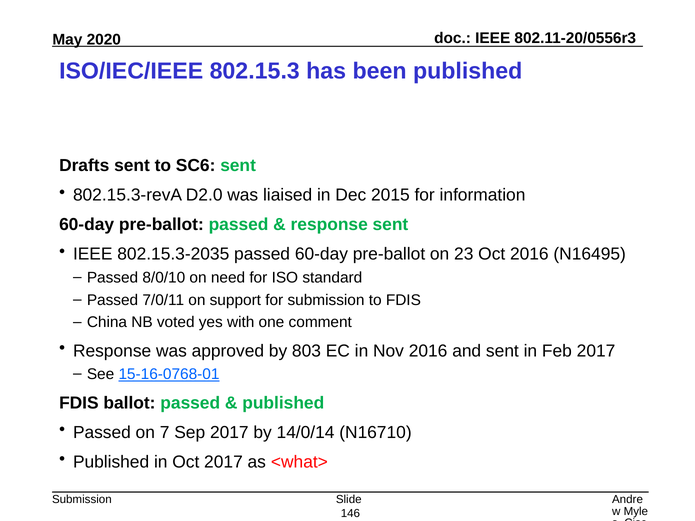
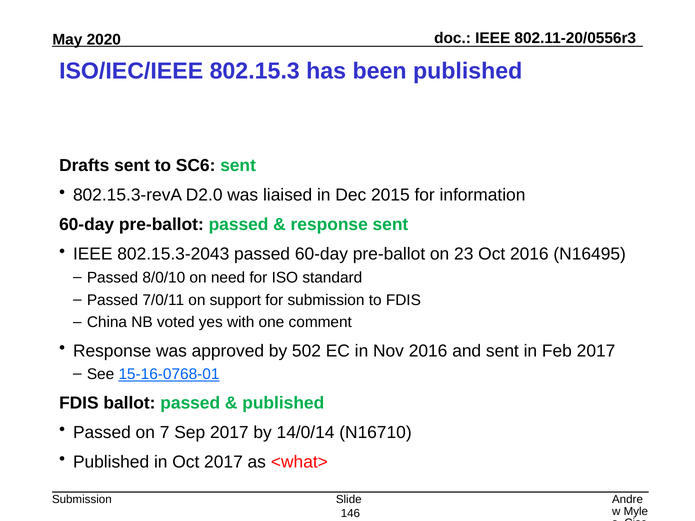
802.15.3-2035: 802.15.3-2035 -> 802.15.3-2043
803: 803 -> 502
